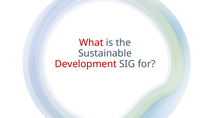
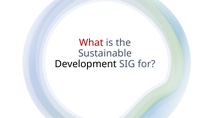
Development colour: red -> black
